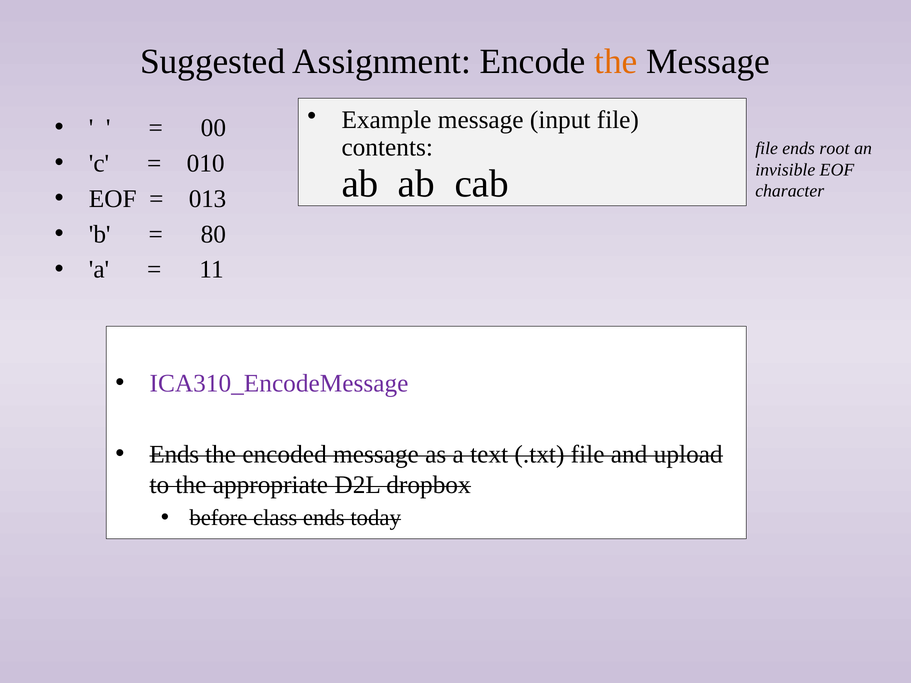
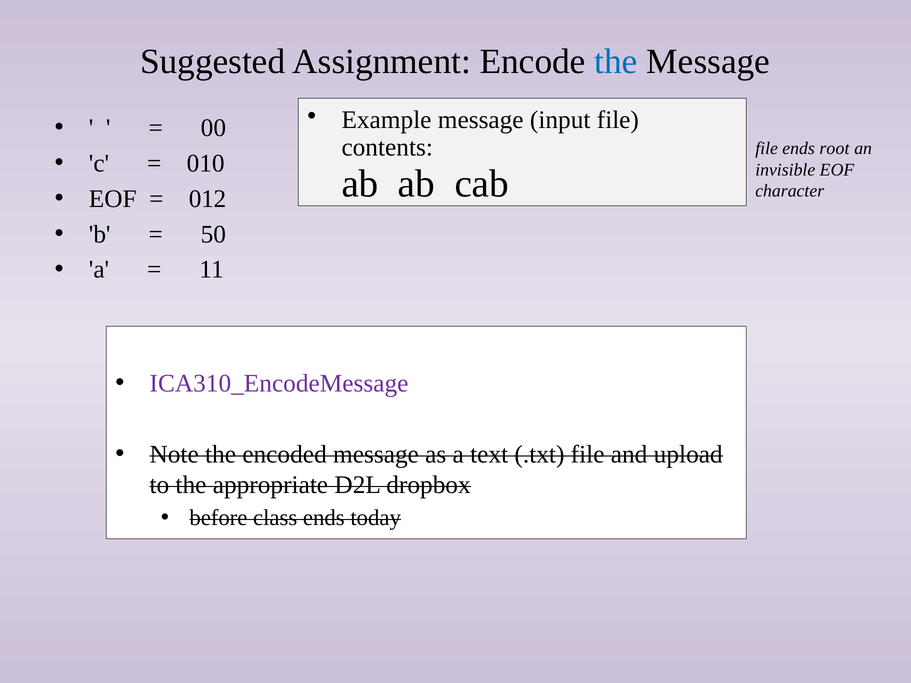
the at (616, 62) colour: orange -> blue
013: 013 -> 012
80: 80 -> 50
Ends at (174, 454): Ends -> Note
